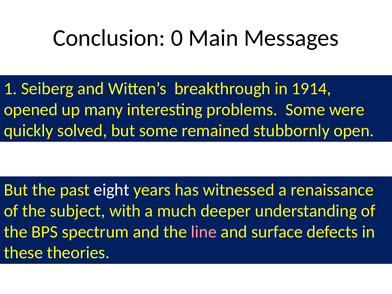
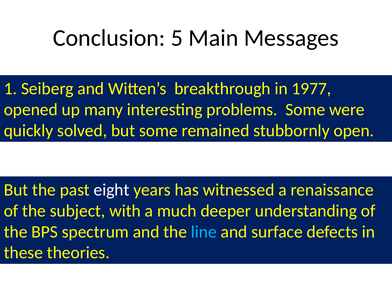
0: 0 -> 5
1914: 1914 -> 1977
line colour: pink -> light blue
